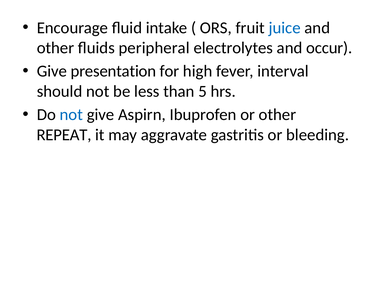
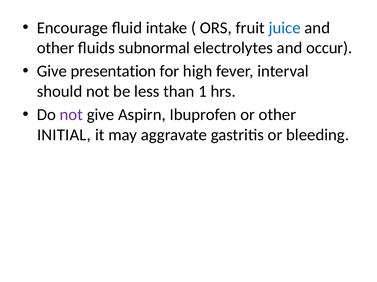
peripheral: peripheral -> subnormal
5: 5 -> 1
not at (71, 115) colour: blue -> purple
REPEAT: REPEAT -> INITIAL
